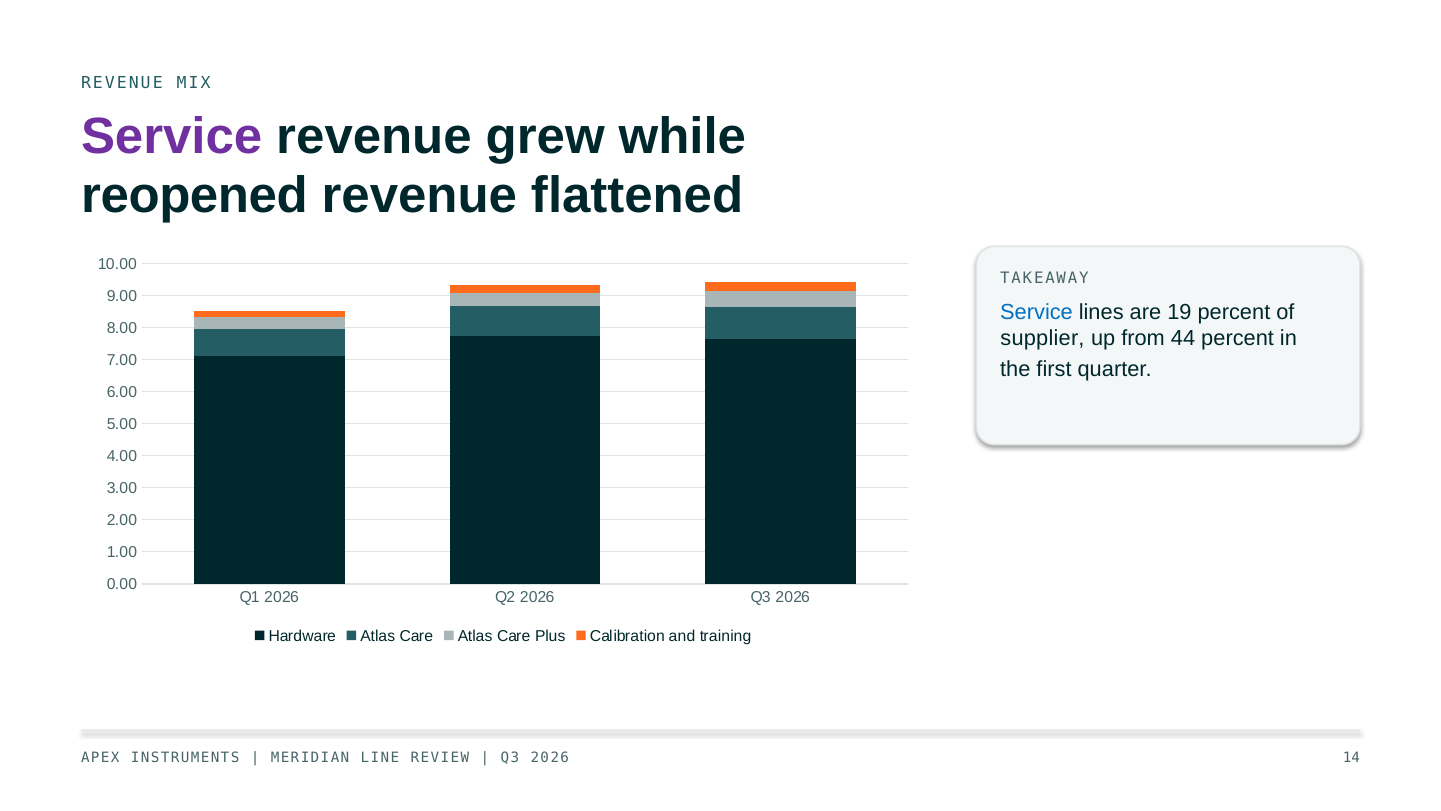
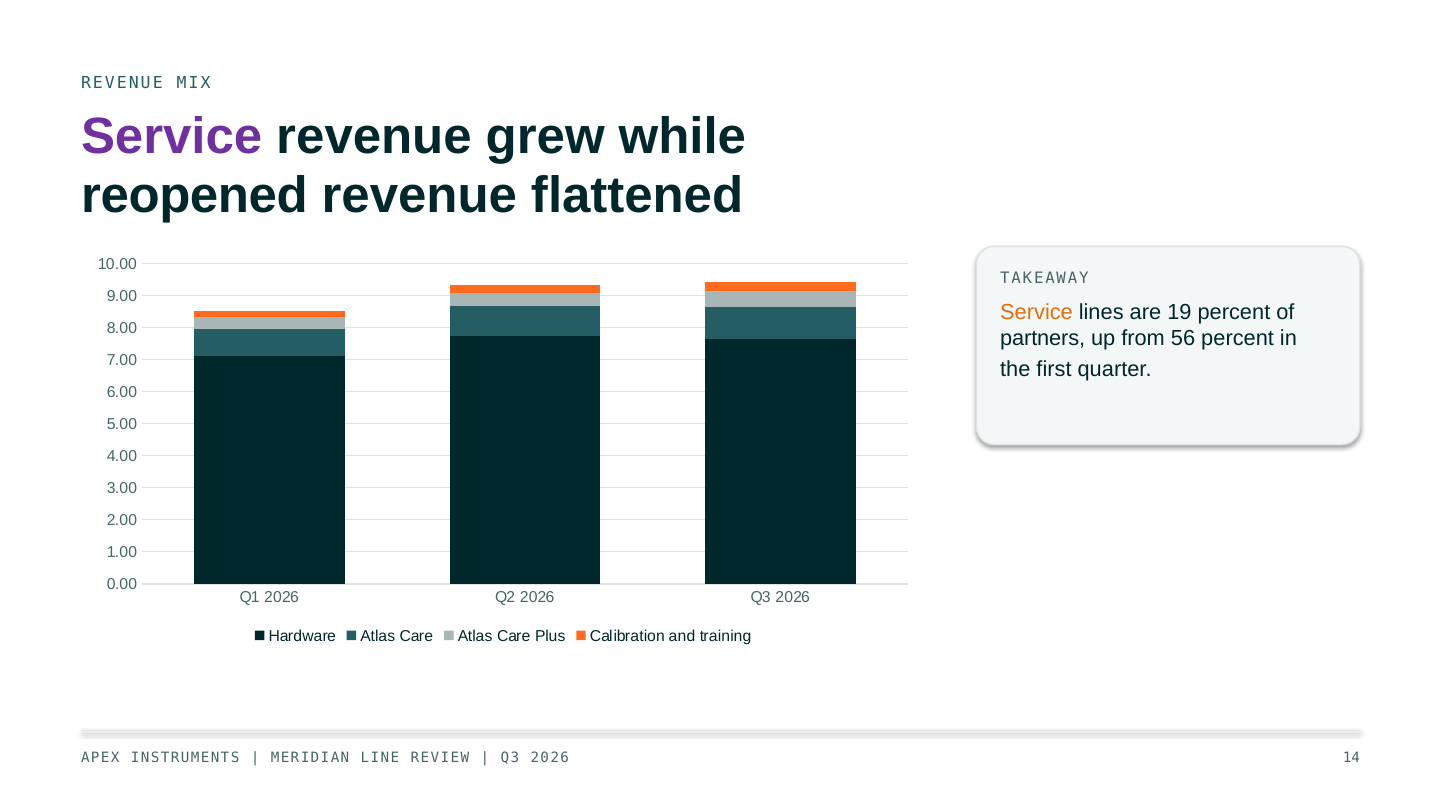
Service at (1037, 312) colour: blue -> orange
supplier: supplier -> partners
44: 44 -> 56
